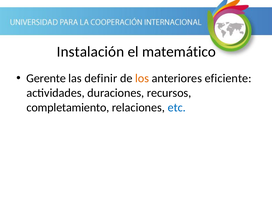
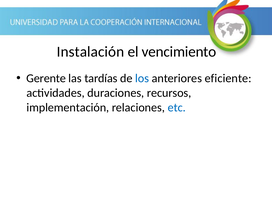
matemático: matemático -> vencimiento
definir: definir -> tardías
los colour: orange -> blue
completamiento: completamiento -> implementación
